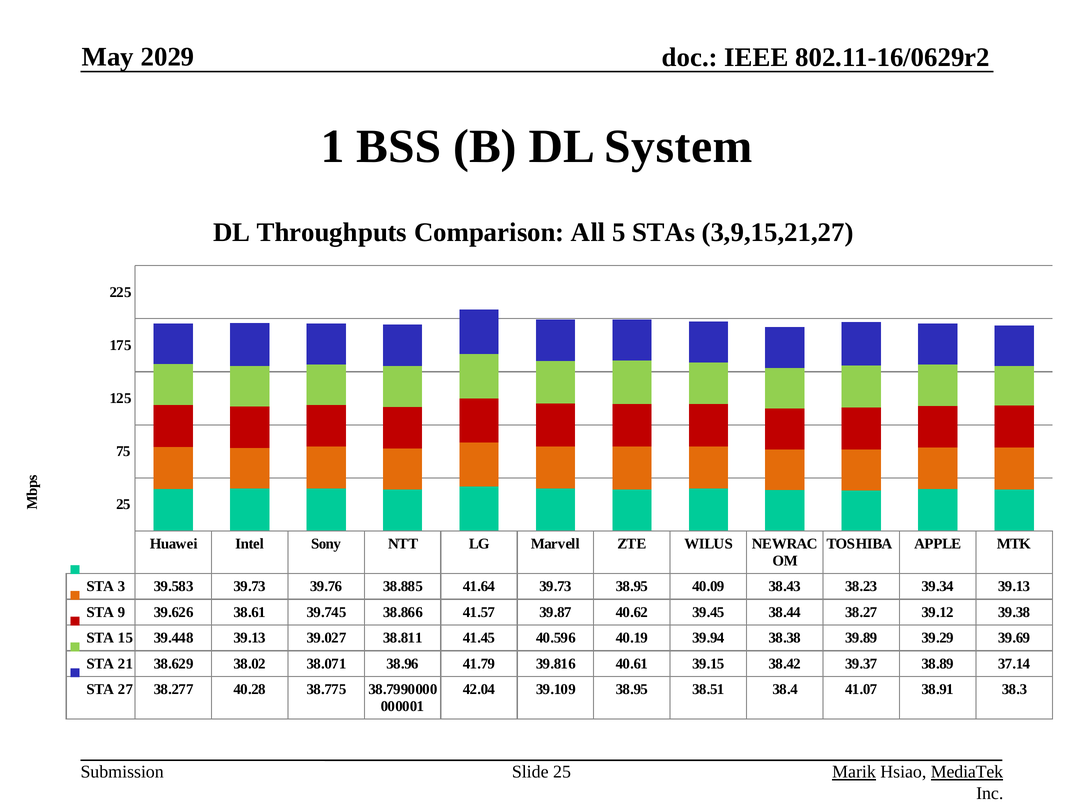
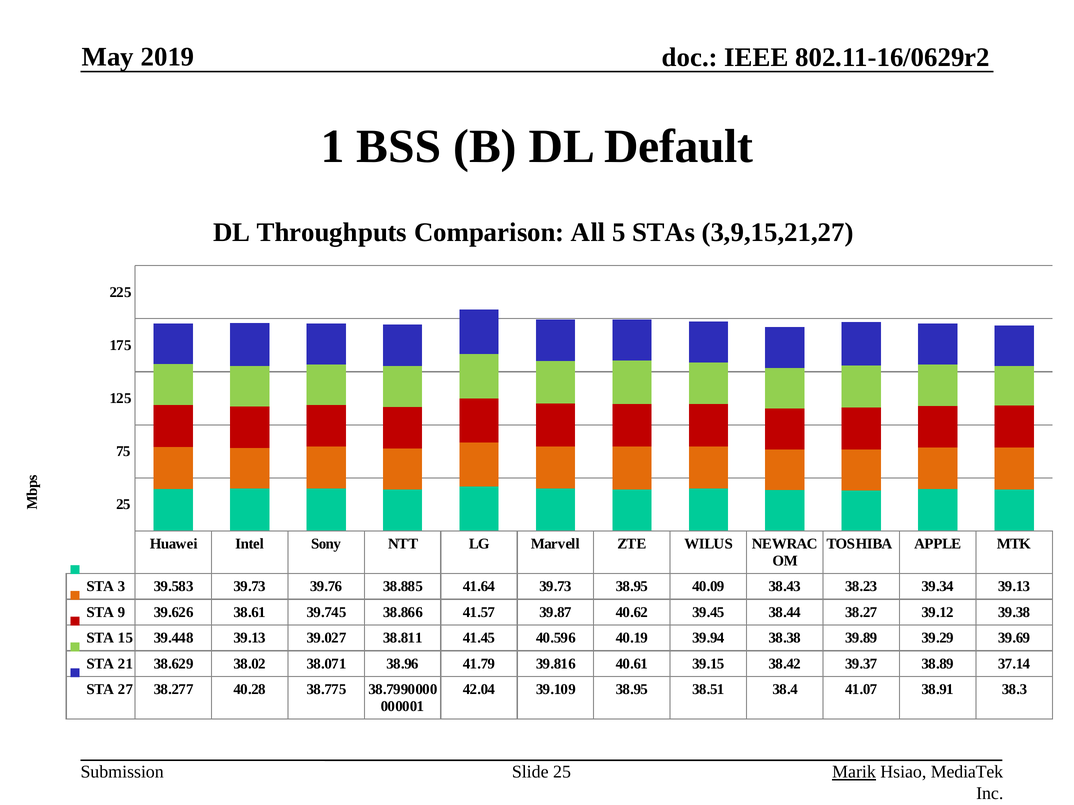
2029: 2029 -> 2019
System: System -> Default
MediaTek underline: present -> none
